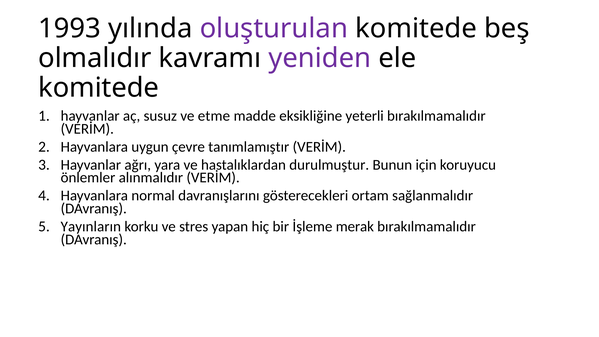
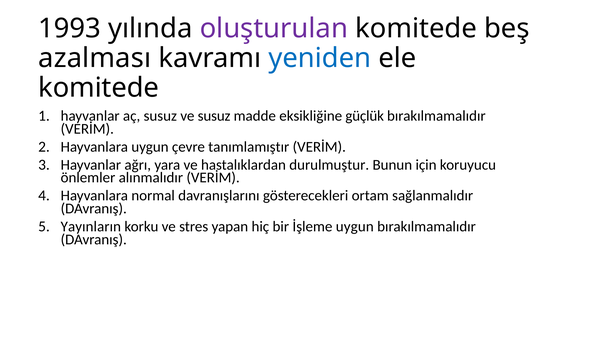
olmalıdır: olmalıdır -> azalması
yeniden colour: purple -> blue
ve etme: etme -> susuz
yeterli: yeterli -> güçlük
İşleme merak: merak -> uygun
